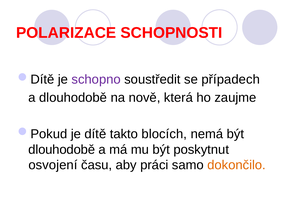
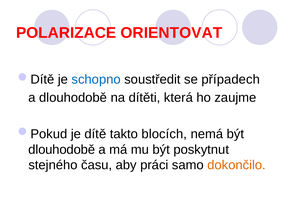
SCHOPNOSTI: SCHOPNOSTI -> ORIENTOVAT
schopno colour: purple -> blue
nově: nově -> dítěti
osvojení: osvojení -> stejného
